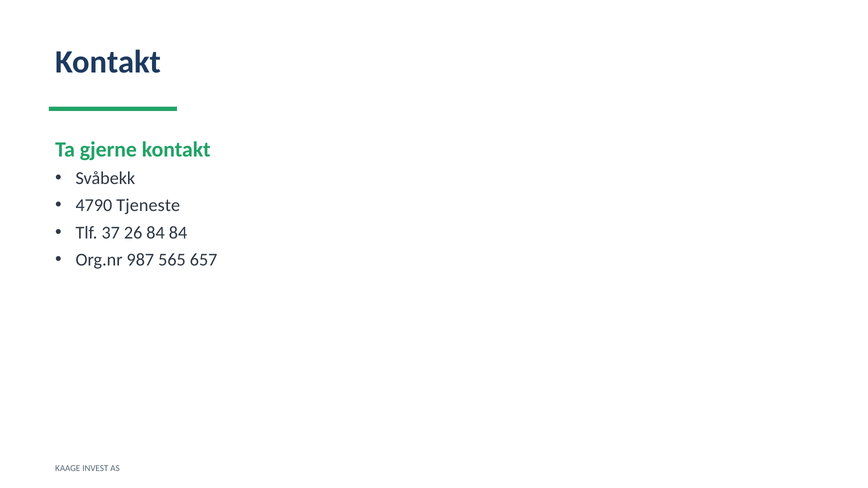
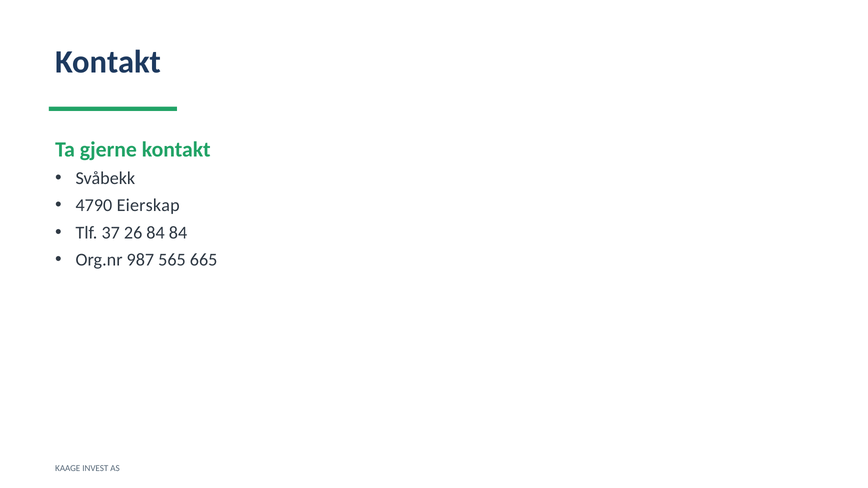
Tjeneste: Tjeneste -> Eierskap
657: 657 -> 665
